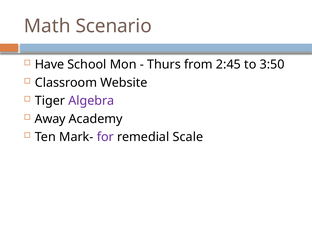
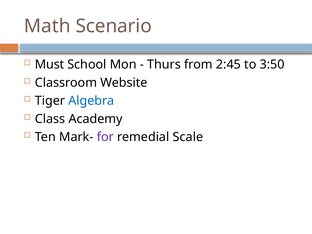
Have: Have -> Must
Algebra colour: purple -> blue
Away: Away -> Class
